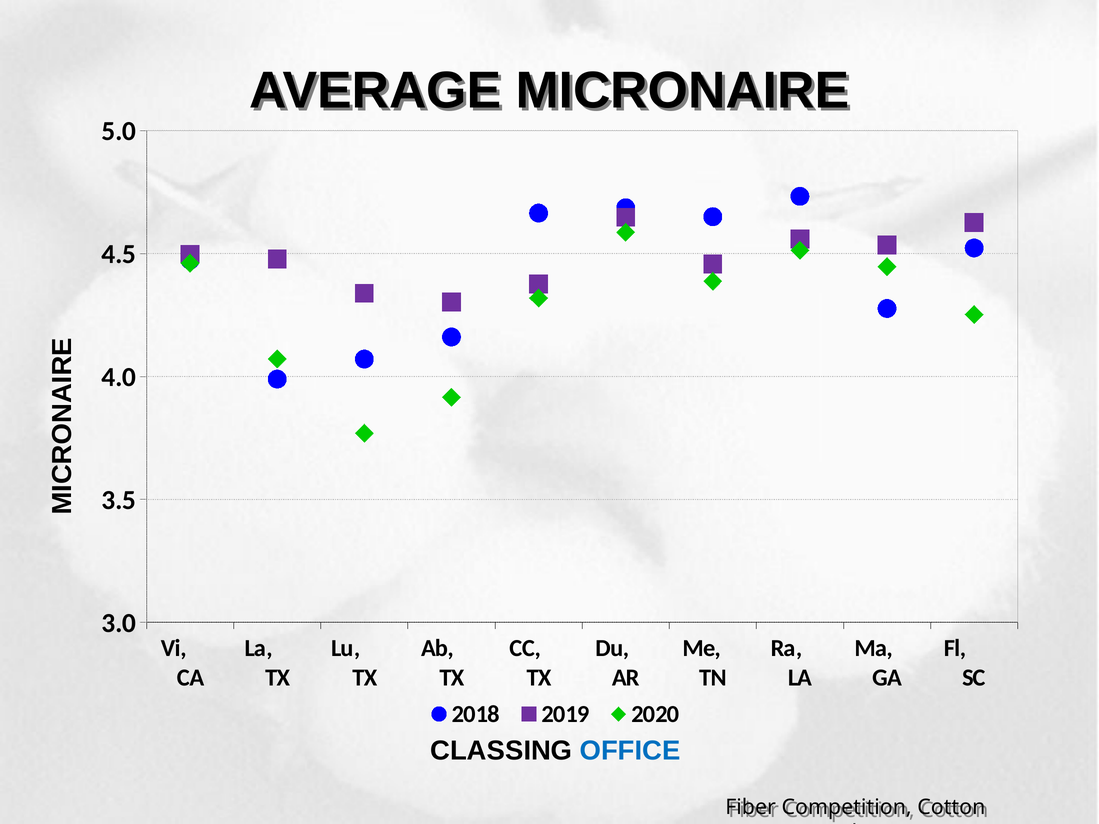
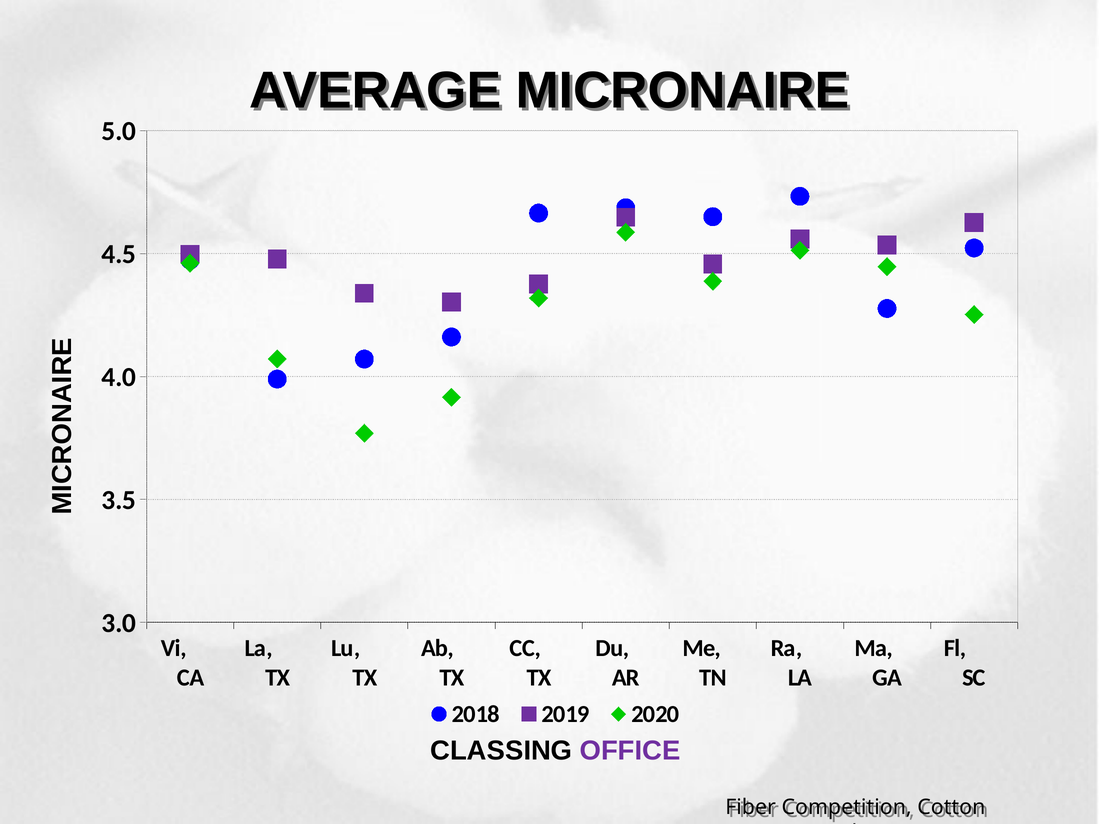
OFFICE colour: blue -> purple
